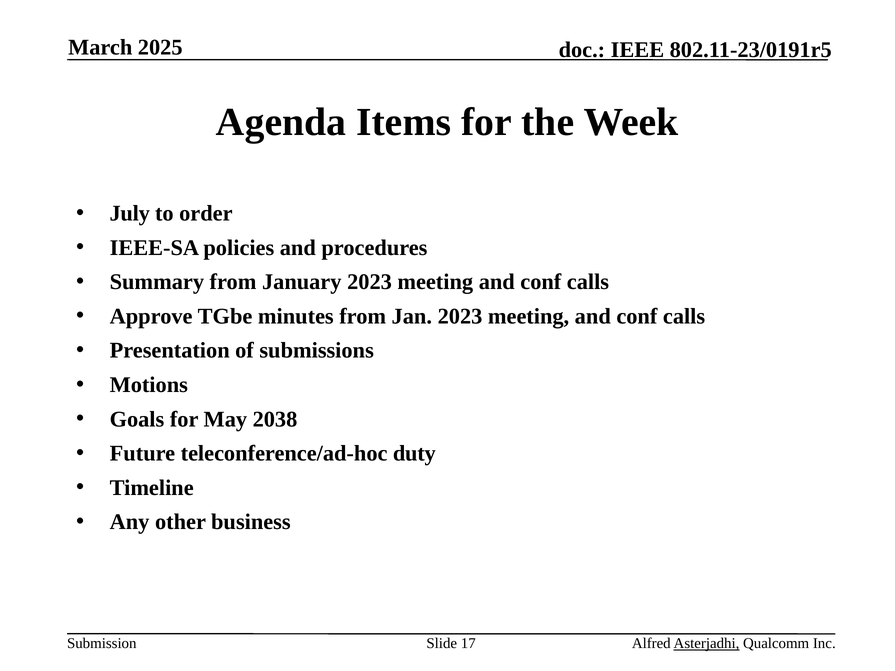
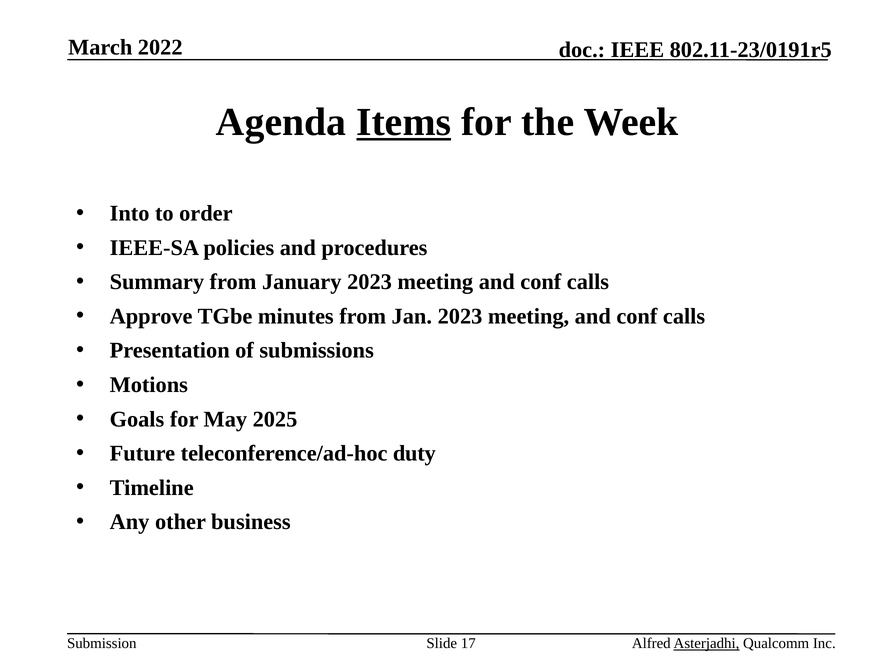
2025: 2025 -> 2022
Items underline: none -> present
July: July -> Into
2038: 2038 -> 2025
